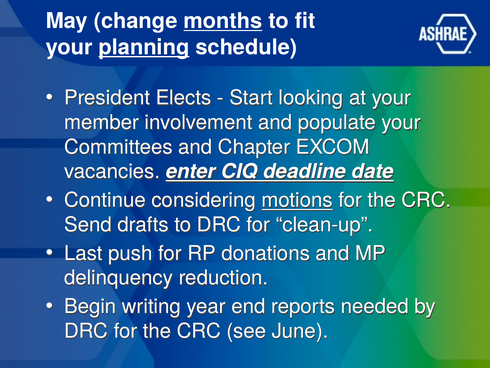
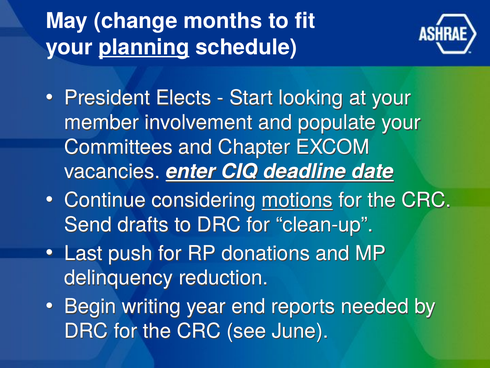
months underline: present -> none
